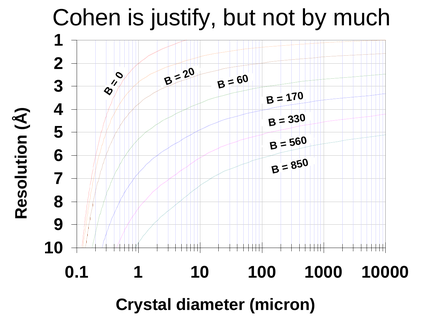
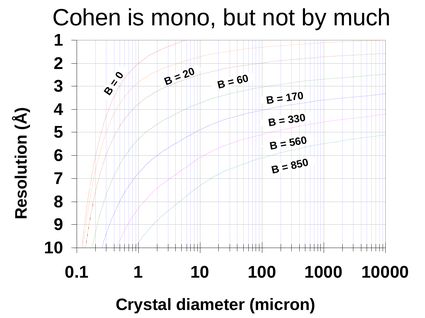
justify: justify -> mono
